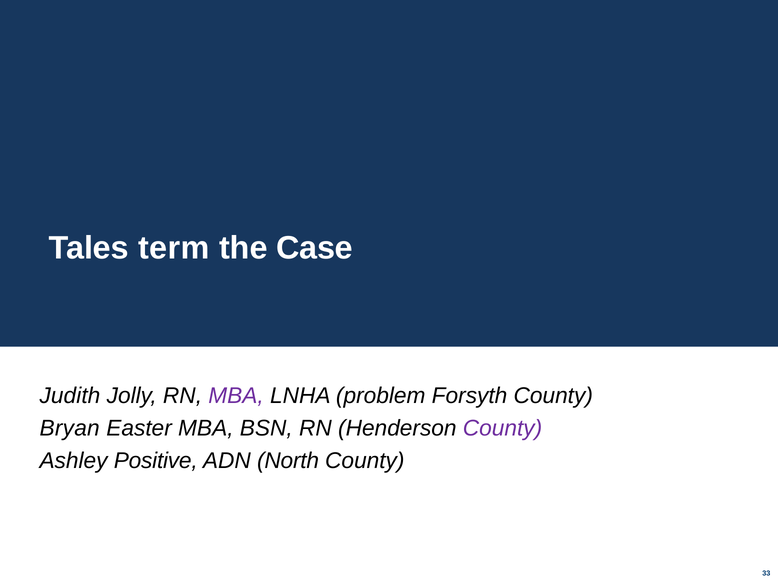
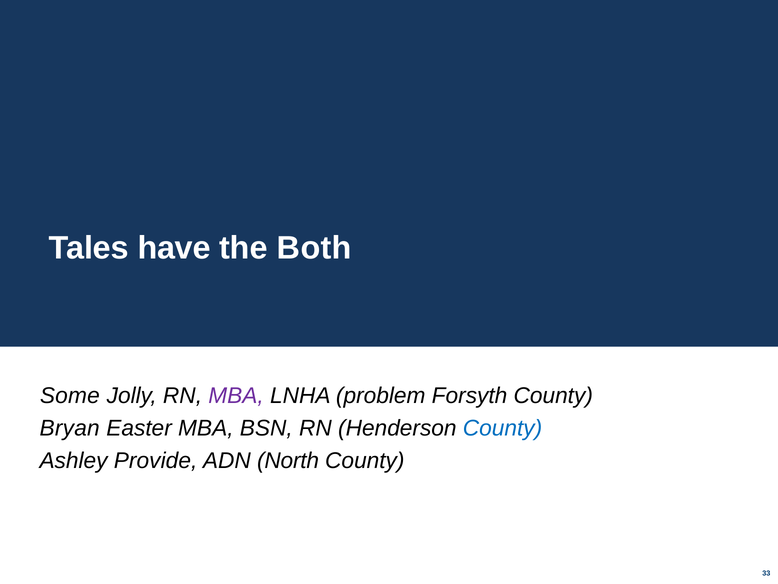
term: term -> have
Case: Case -> Both
Judith: Judith -> Some
County at (503, 428) colour: purple -> blue
Positive: Positive -> Provide
